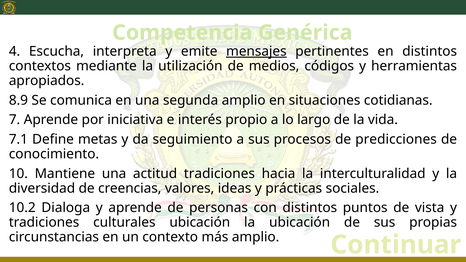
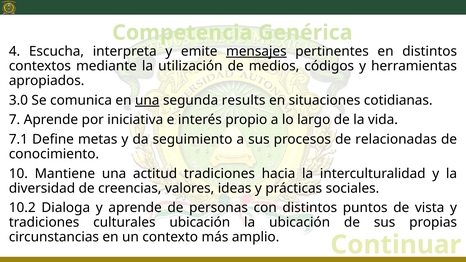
8.9: 8.9 -> 3.0
una at (147, 100) underline: none -> present
segunda amplio: amplio -> results
predicciones: predicciones -> relacionadas
